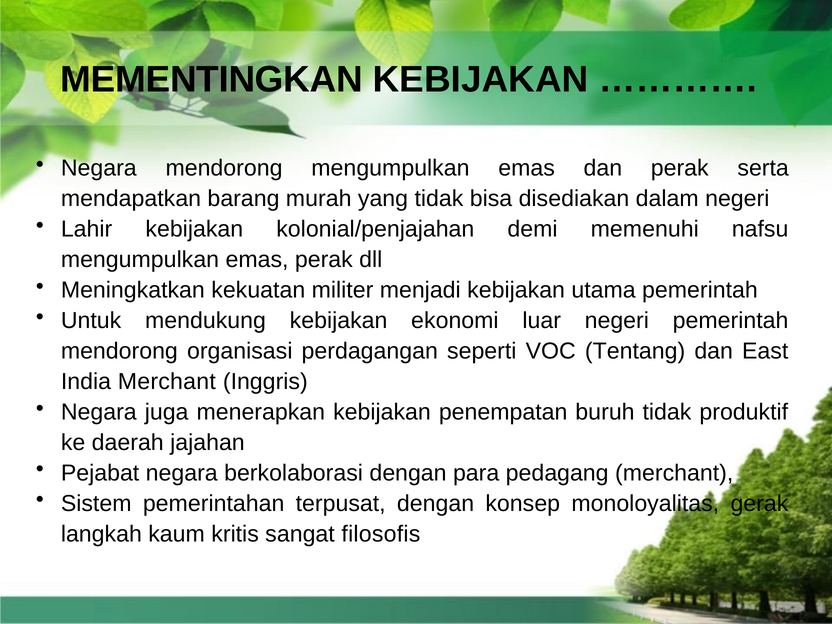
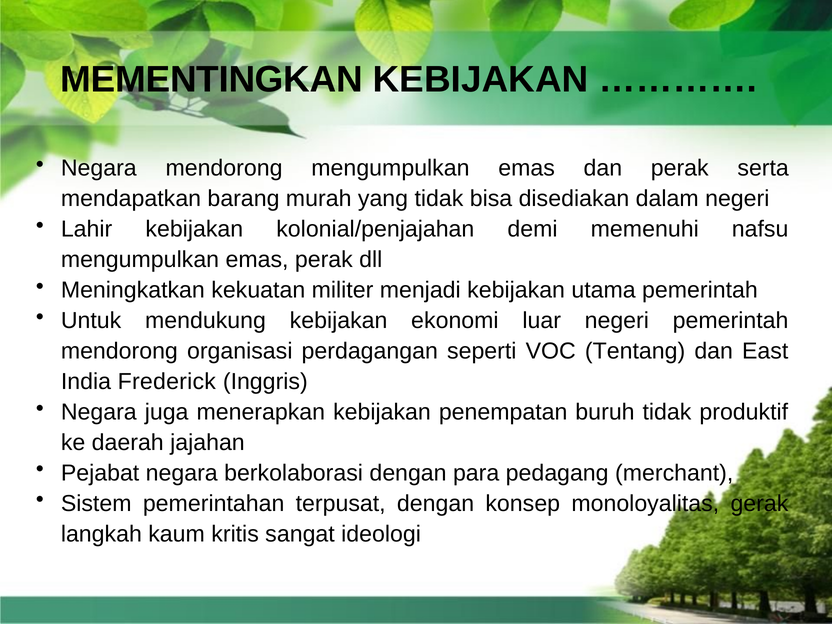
India Merchant: Merchant -> Frederick
filosofis: filosofis -> ideologi
